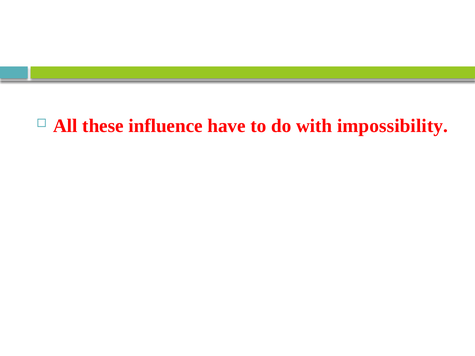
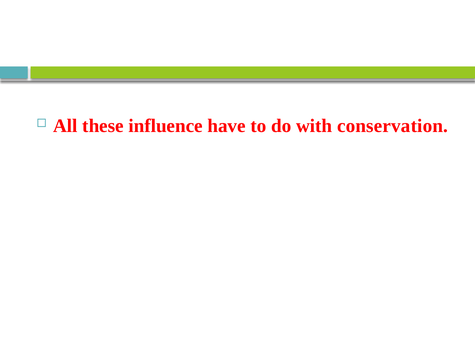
impossibility: impossibility -> conservation
